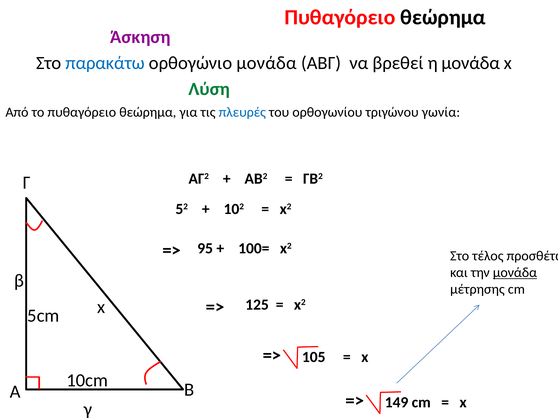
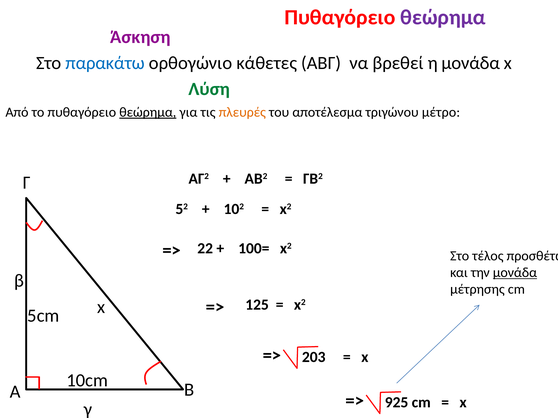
θεώρημα at (443, 17) colour: black -> purple
ορθογώνιο μονάδα: μονάδα -> κάθετες
θεώρημα at (148, 112) underline: none -> present
πλευρές colour: blue -> orange
ορθογωνίου: ορθογωνίου -> αποτέλεσμα
γωνία: γωνία -> μέτρο
95: 95 -> 22
105: 105 -> 203
149: 149 -> 925
